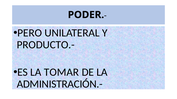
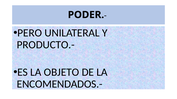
TOMAR: TOMAR -> OBJETO
ADMINISTRACIÓN.-: ADMINISTRACIÓN.- -> ENCOMENDADOS.-
